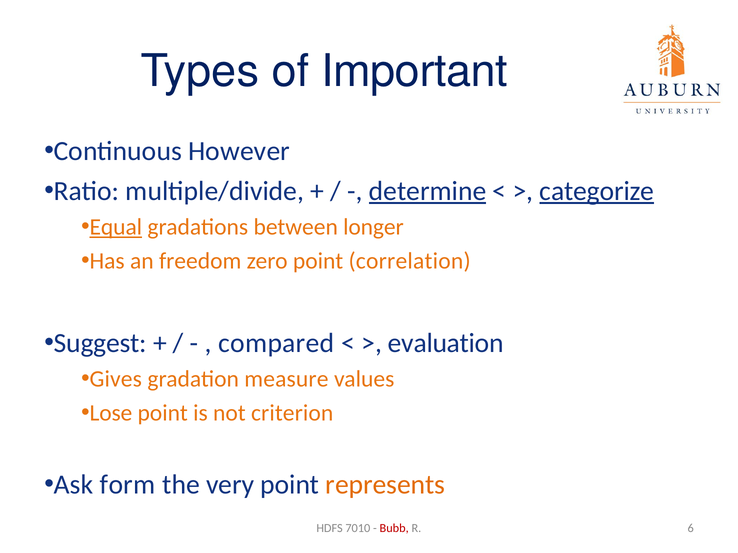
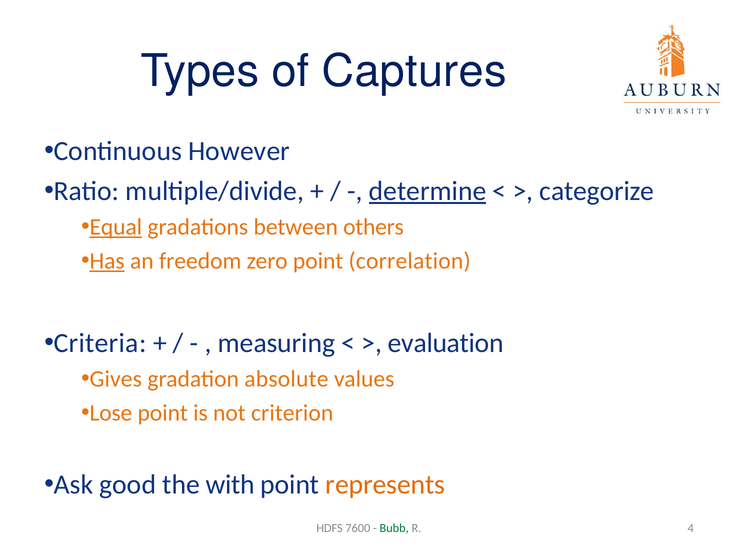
Important: Important -> Captures
categorize underline: present -> none
longer: longer -> others
Has underline: none -> present
Suggest: Suggest -> Criteria
compared: compared -> measuring
measure: measure -> absolute
form: form -> good
very: very -> with
7010: 7010 -> 7600
Bubb colour: red -> green
6: 6 -> 4
